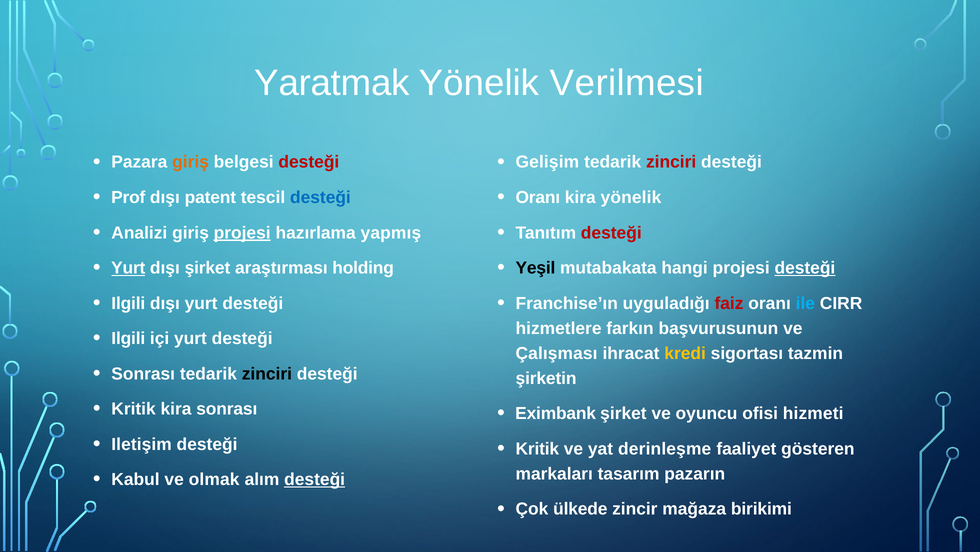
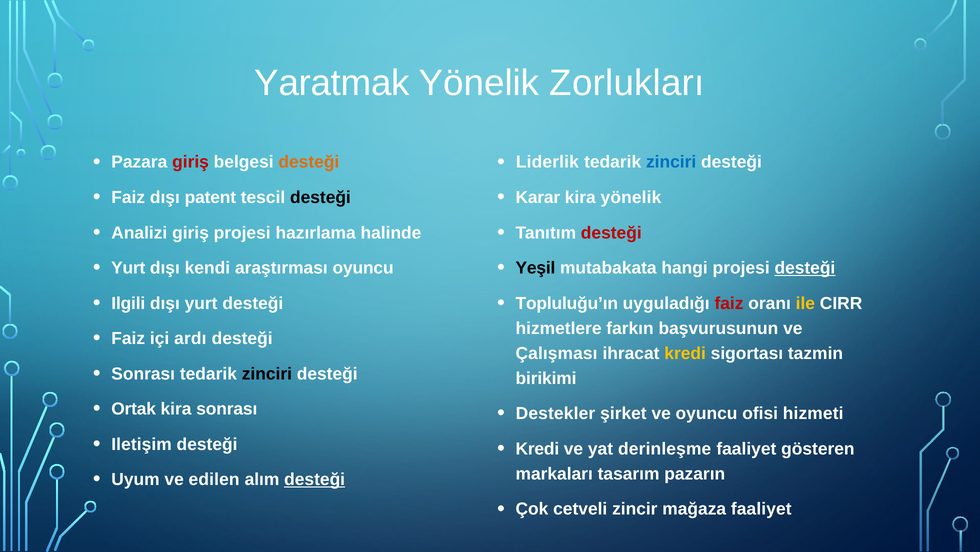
Verilmesi: Verilmesi -> Zorlukları
giriş at (191, 162) colour: orange -> red
desteği at (309, 162) colour: red -> orange
Gelişim: Gelişim -> Liderlik
zinciri at (671, 162) colour: red -> blue
Prof at (128, 197): Prof -> Faiz
desteği at (320, 197) colour: blue -> black
Oranı at (538, 197): Oranı -> Karar
projesi at (242, 232) underline: present -> none
yapmış: yapmış -> halinde
Yurt at (128, 268) underline: present -> none
dışı şirket: şirket -> kendi
araştırması holding: holding -> oyuncu
Franchise’ın: Franchise’ın -> Topluluğu’ın
ile colour: light blue -> yellow
Ilgili at (128, 338): Ilgili -> Faiz
içi yurt: yurt -> ardı
şirketin: şirketin -> birikimi
Kritik at (134, 409): Kritik -> Ortak
Eximbank: Eximbank -> Destekler
Kritik at (537, 448): Kritik -> Kredi
Kabul: Kabul -> Uyum
olmak: olmak -> edilen
ülkede: ülkede -> cetveli
mağaza birikimi: birikimi -> faaliyet
